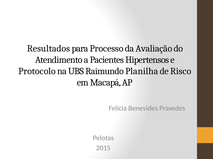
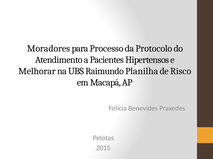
Resultados: Resultados -> Moradores
Avaliação: Avaliação -> Protocolo
Protocolo: Protocolo -> Melhorar
